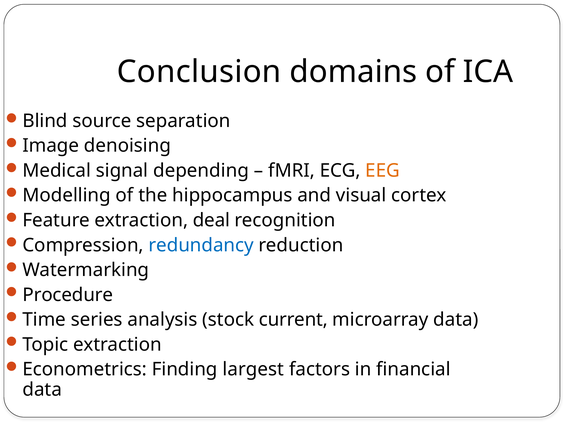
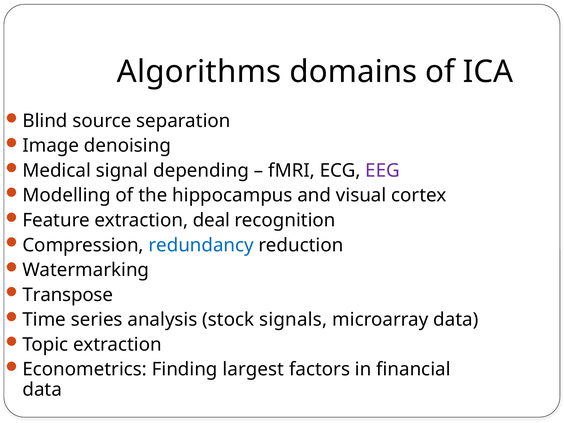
Conclusion: Conclusion -> Algorithms
EEG colour: orange -> purple
Procedure: Procedure -> Transpose
current: current -> signals
